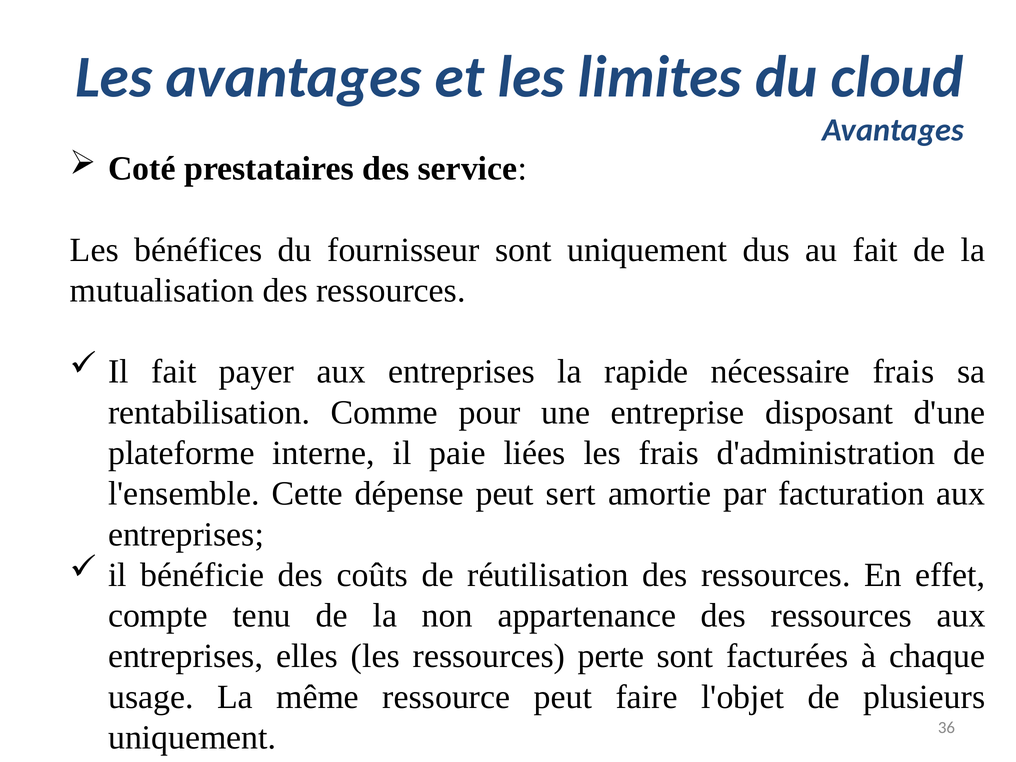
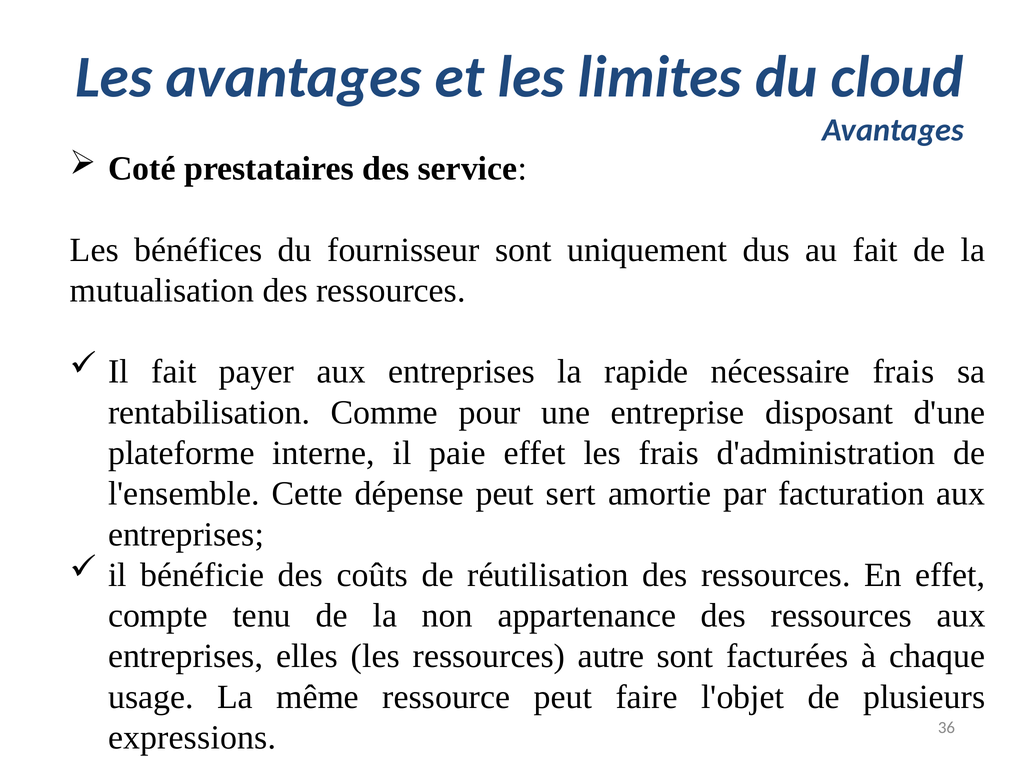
paie liées: liées -> effet
perte: perte -> autre
uniquement at (192, 738): uniquement -> expressions
